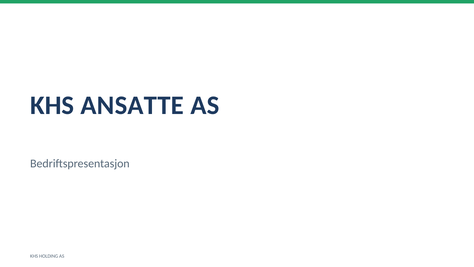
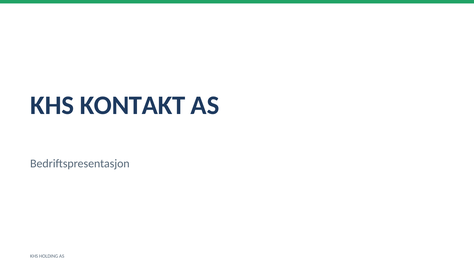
ANSATTE: ANSATTE -> KONTAKT
